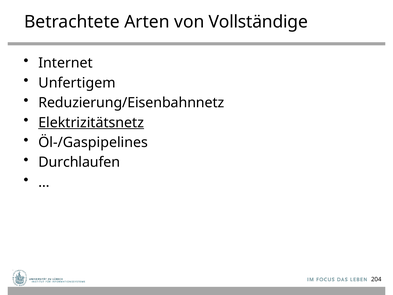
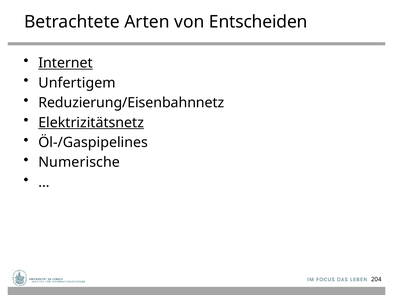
Vollständige: Vollständige -> Entscheiden
Internet underline: none -> present
Durchlaufen: Durchlaufen -> Numerische
